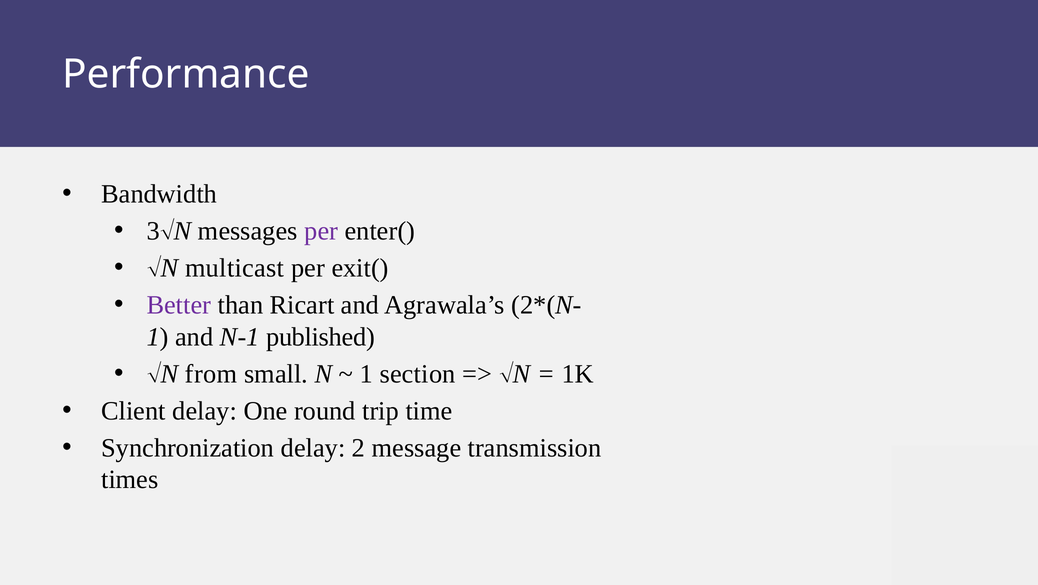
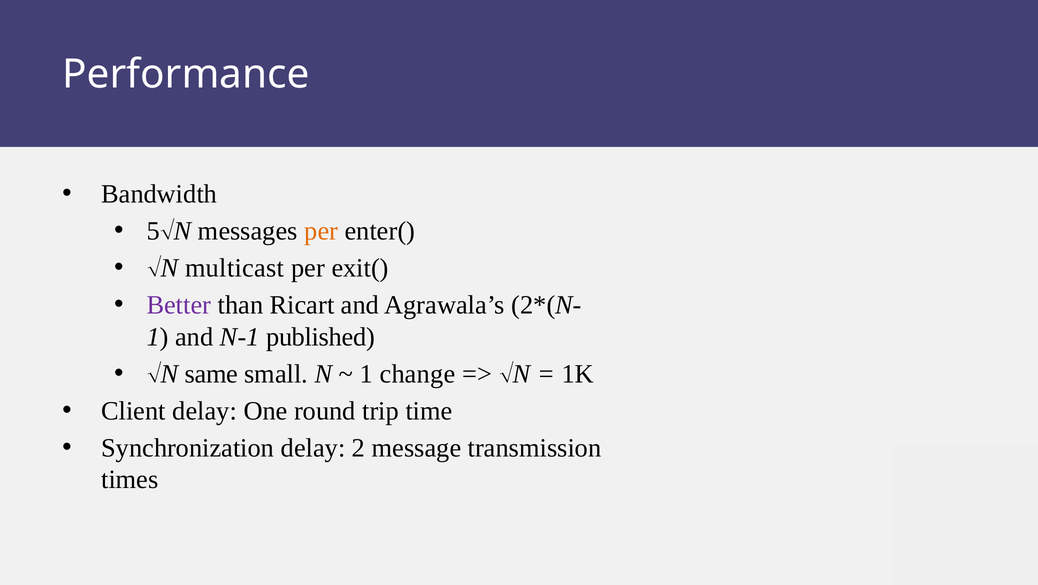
3: 3 -> 5
per at (321, 231) colour: purple -> orange
from: from -> same
section: section -> change
